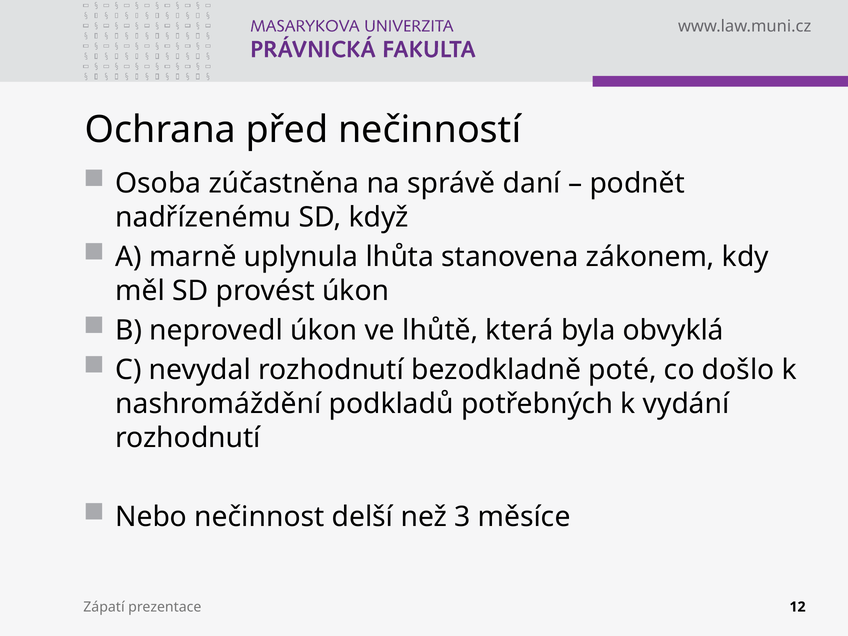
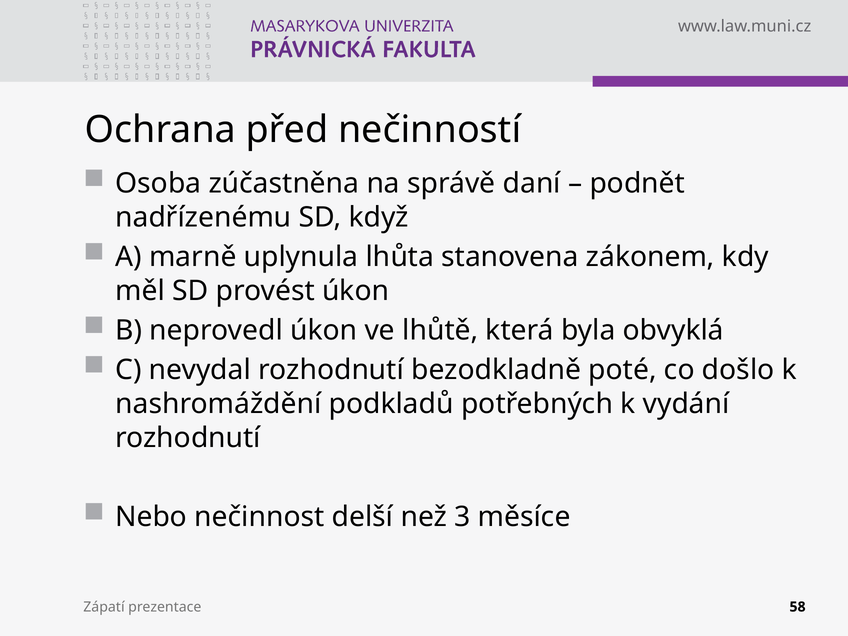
12: 12 -> 58
